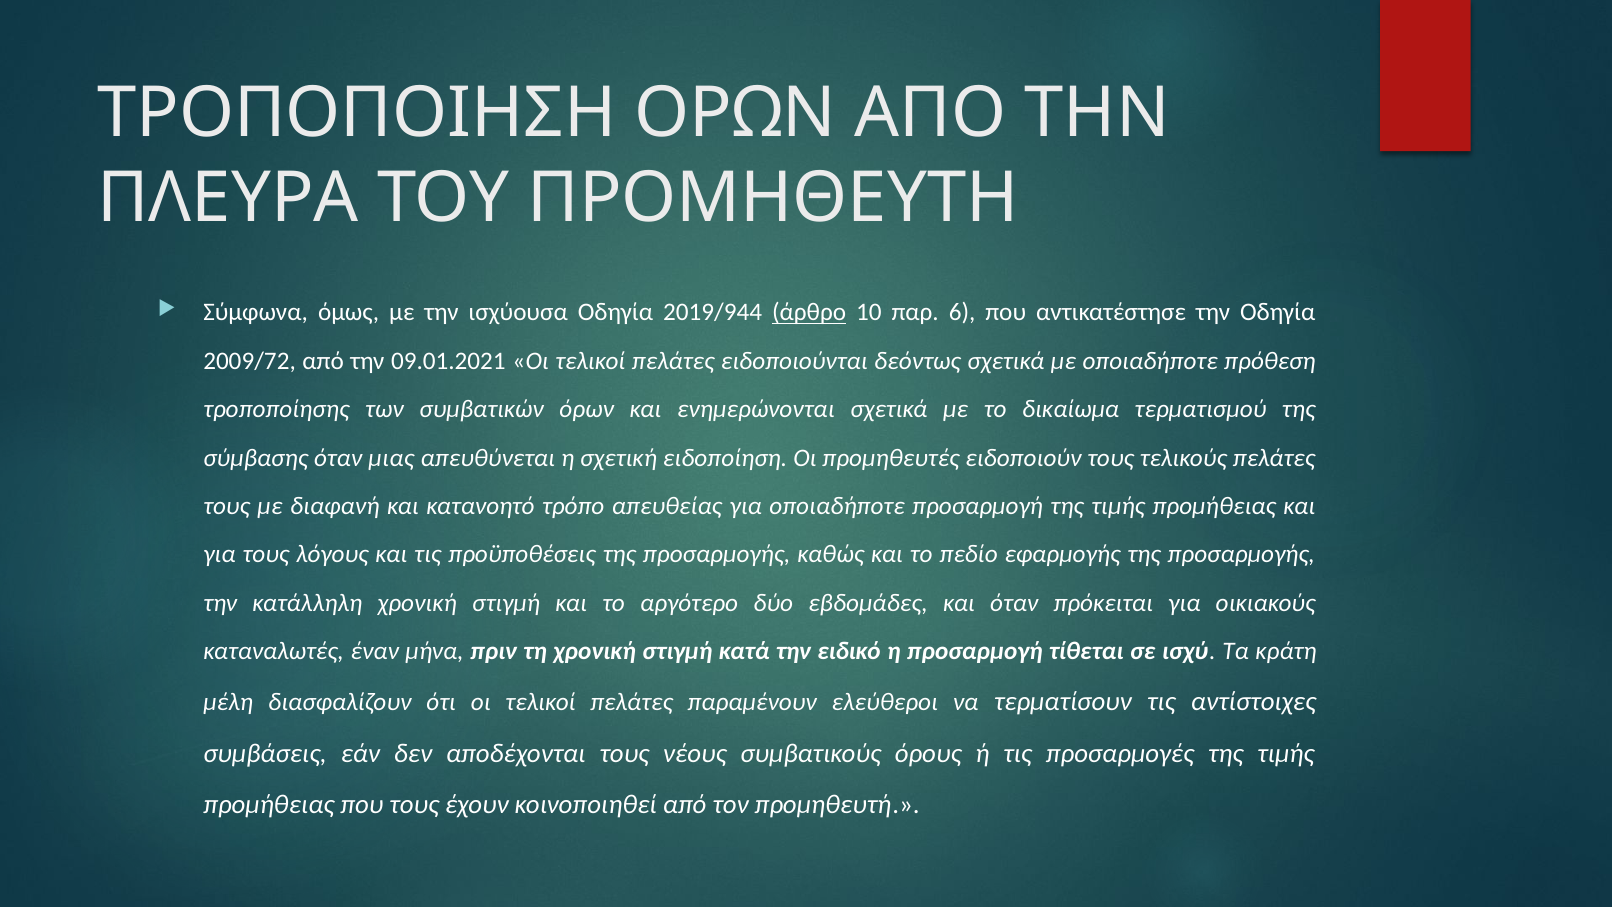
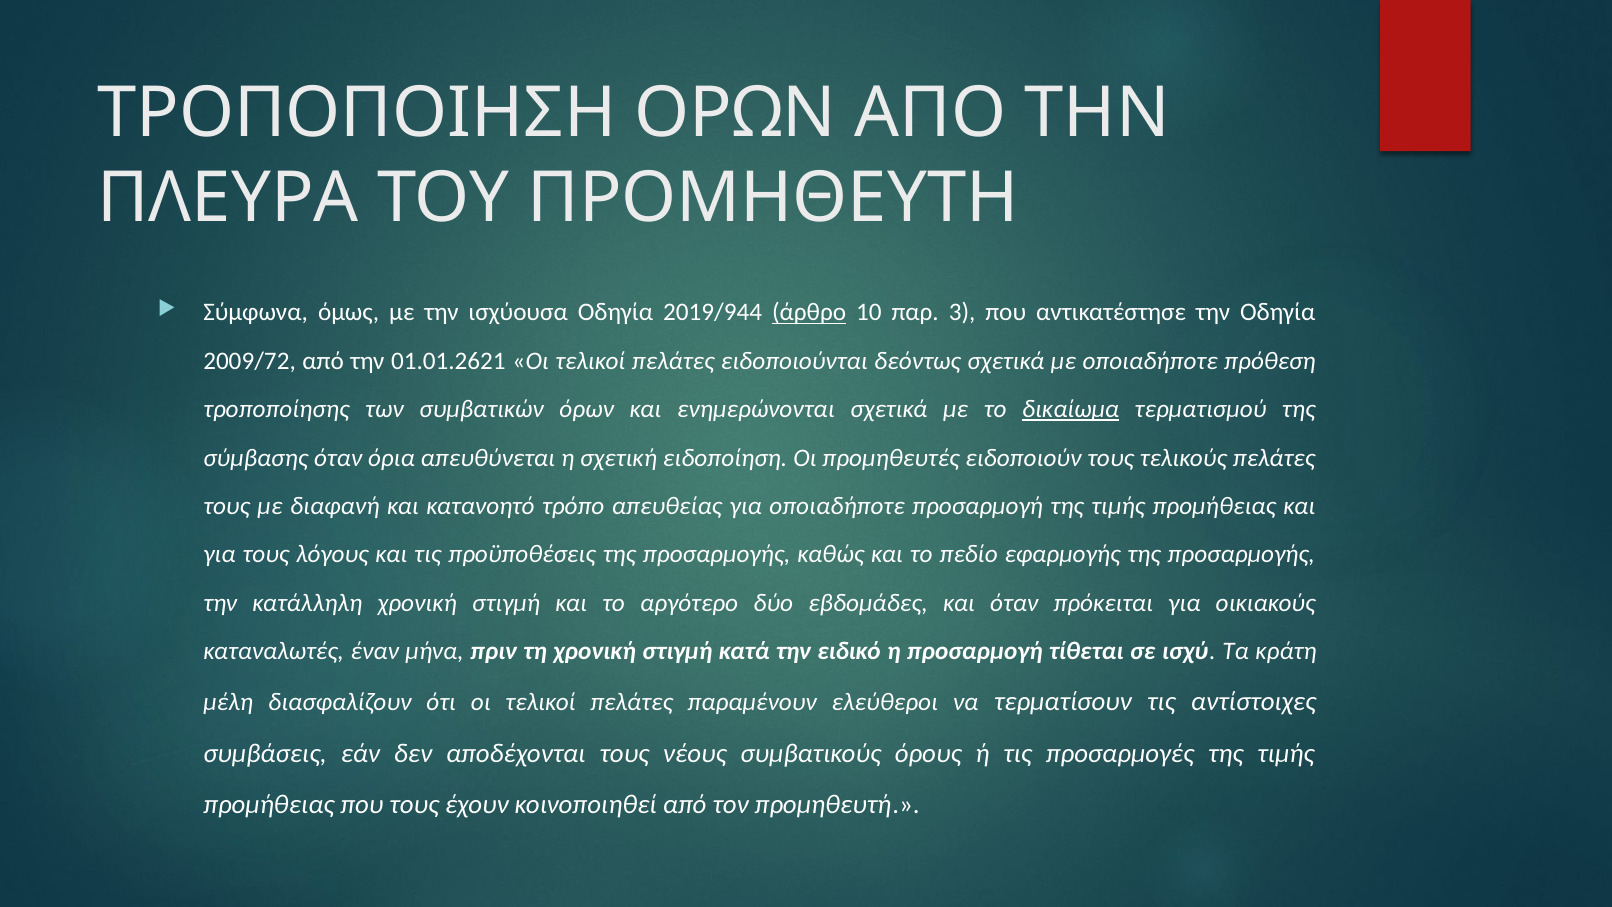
6: 6 -> 3
09.01.2021: 09.01.2021 -> 01.01.2621
δικαίωμα underline: none -> present
μιας: μιας -> όρια
